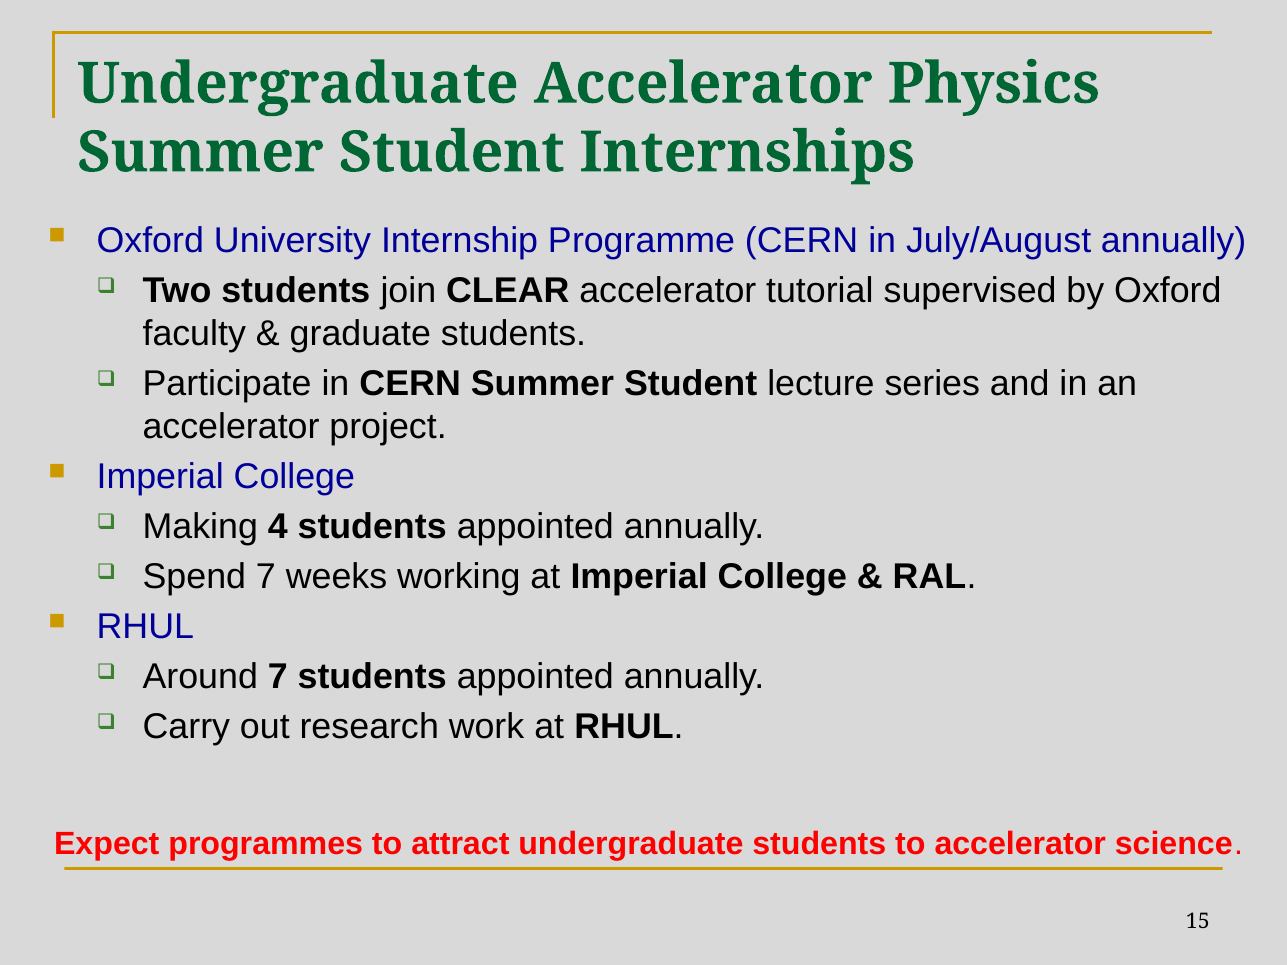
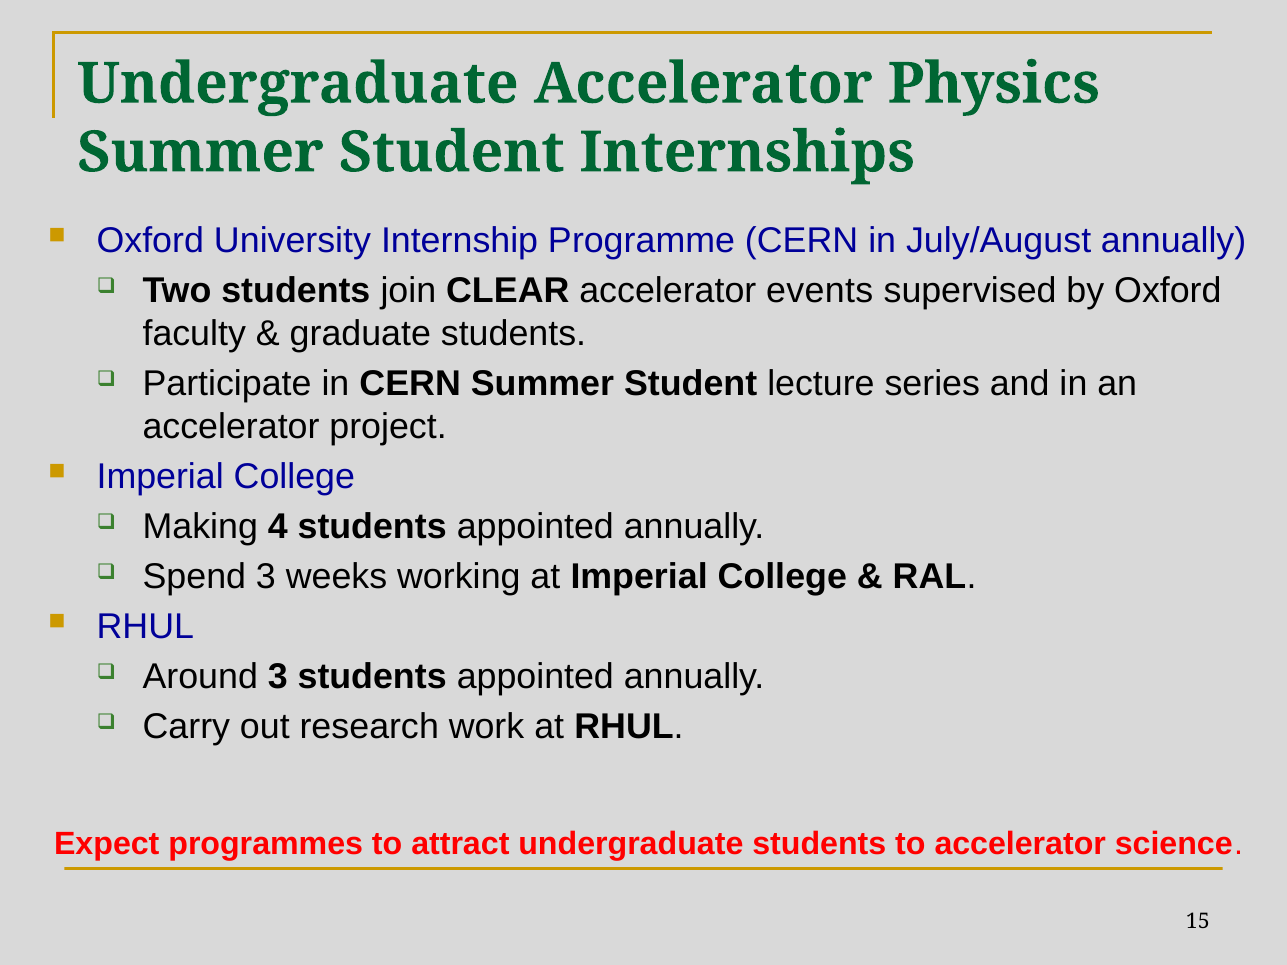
tutorial: tutorial -> events
Spend 7: 7 -> 3
Around 7: 7 -> 3
